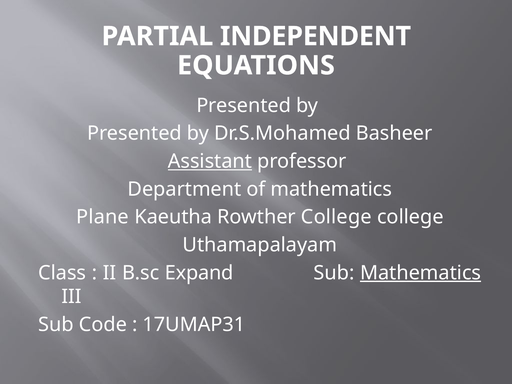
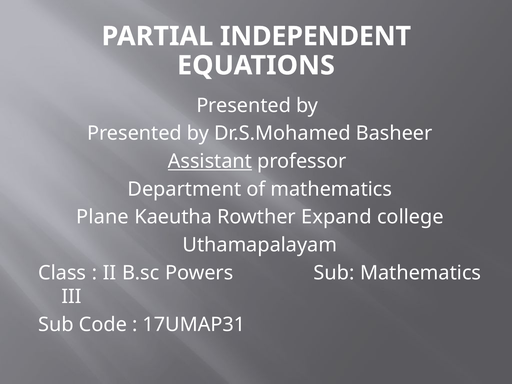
Rowther College: College -> Expand
Expand: Expand -> Powers
Mathematics at (421, 273) underline: present -> none
